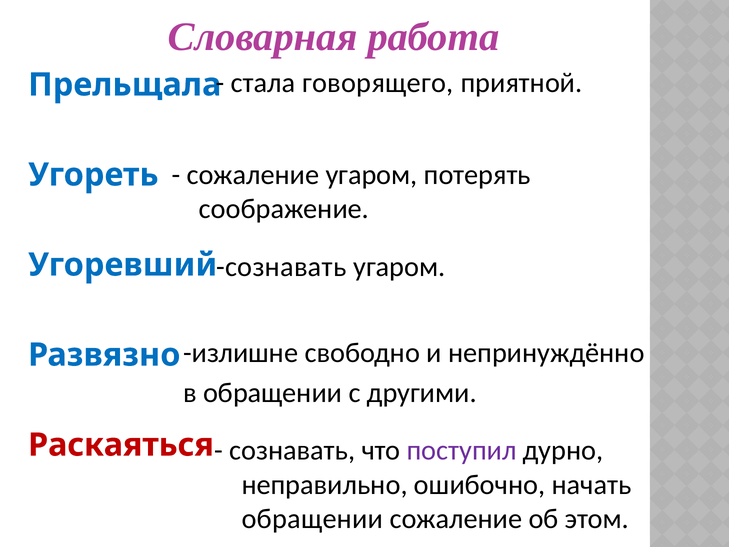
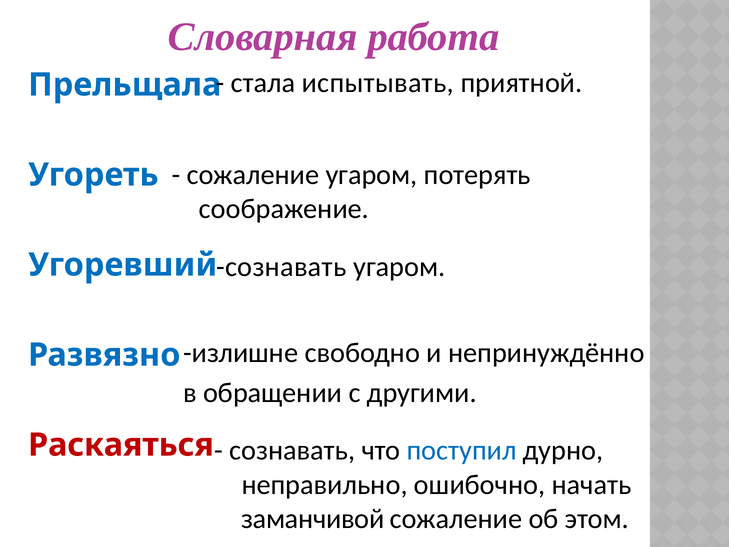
говорящего: говорящего -> испытывать
поступил colour: purple -> blue
обращении at (312, 518): обращении -> заманчивой
